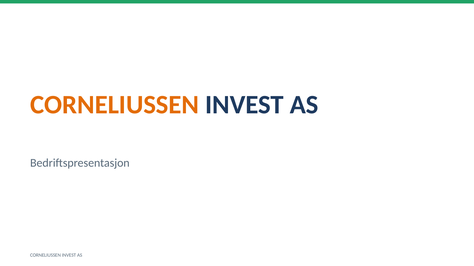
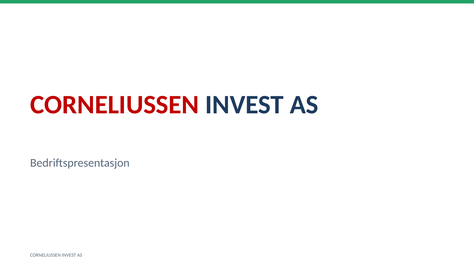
CORNELIUSSEN at (115, 105) colour: orange -> red
